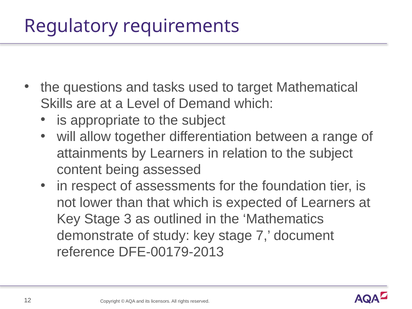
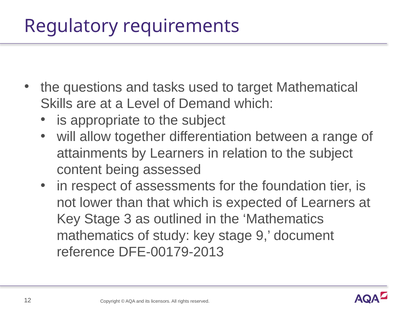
demonstrate at (95, 236): demonstrate -> mathematics
7: 7 -> 9
